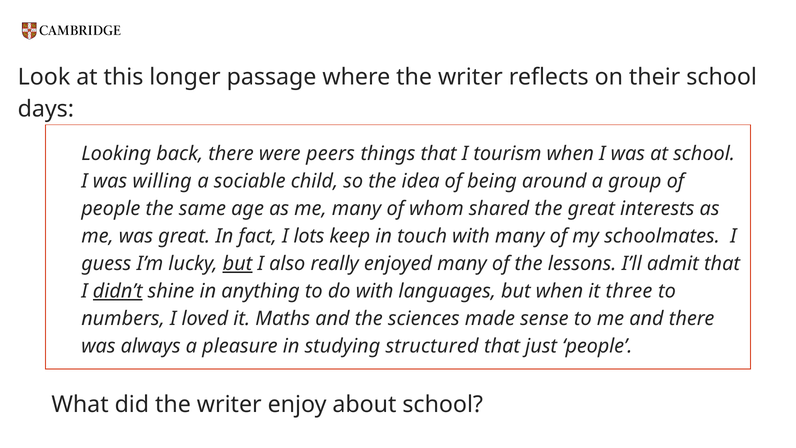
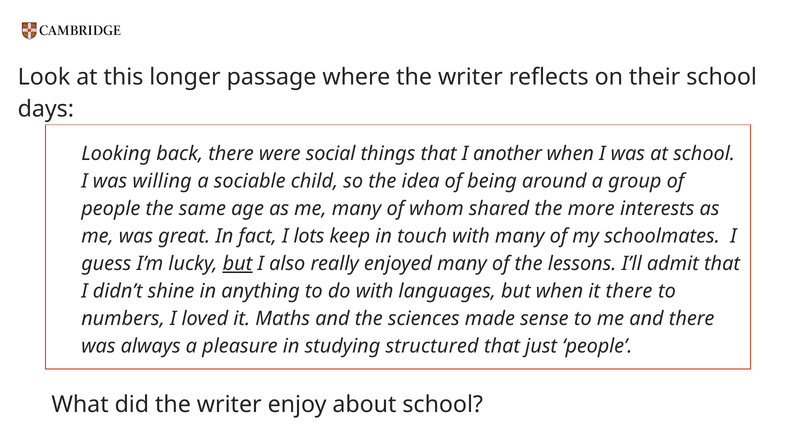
peers: peers -> social
tourism: tourism -> another
the great: great -> more
didn’t underline: present -> none
it three: three -> there
